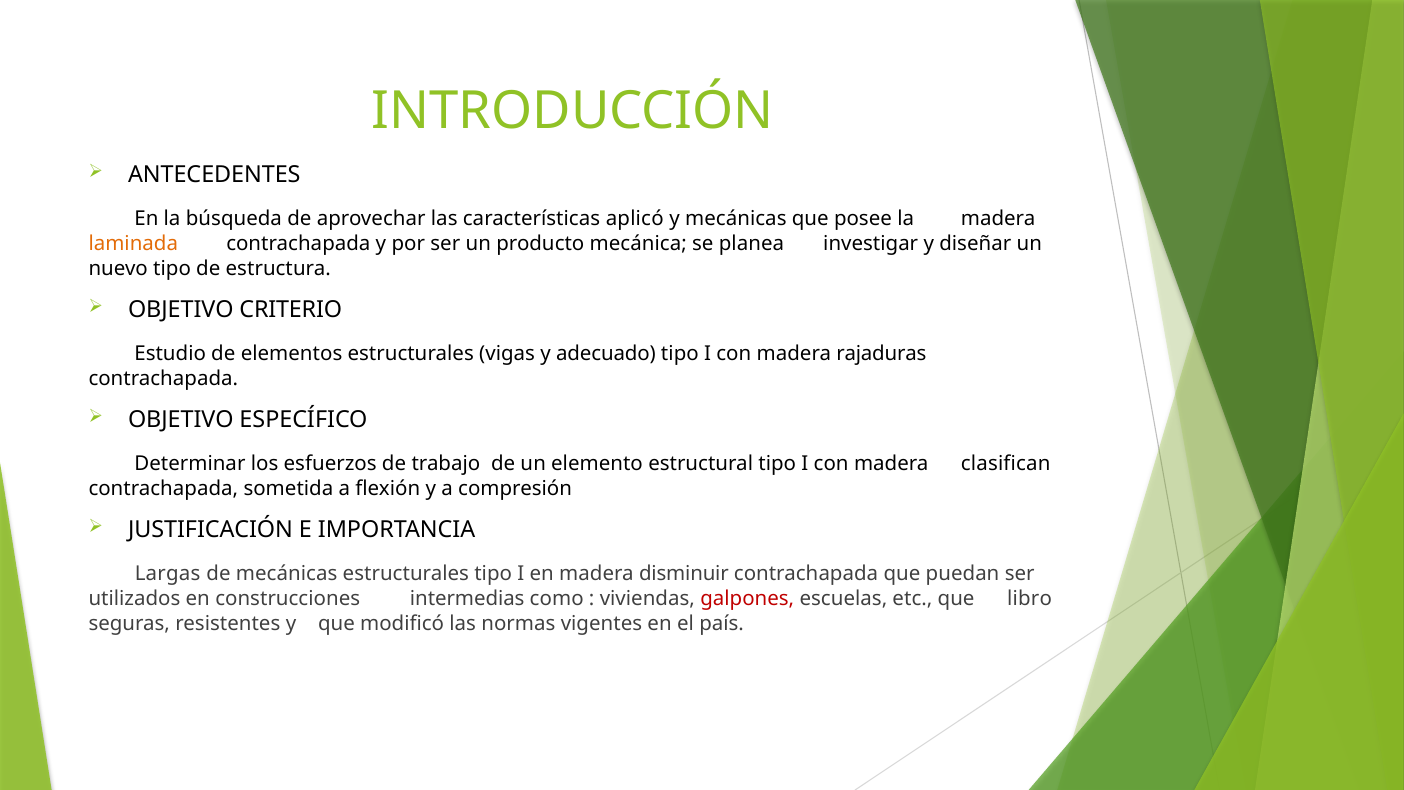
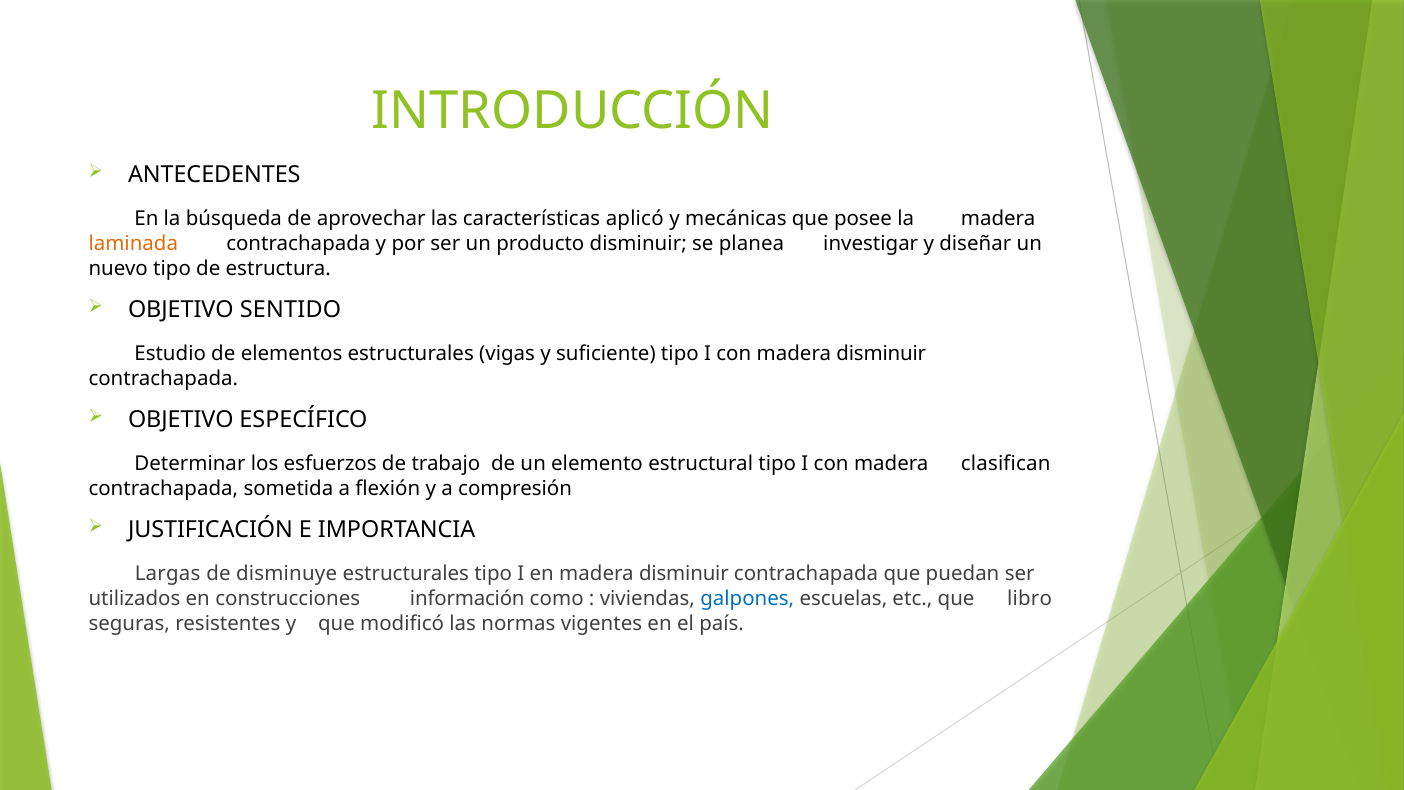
producto mecánica: mecánica -> disminuir
CRITERIO: CRITERIO -> SENTIDO
adecuado: adecuado -> suficiente
con madera rajaduras: rajaduras -> disminuir
de mecánicas: mecánicas -> disminuye
intermedias: intermedias -> información
galpones colour: red -> blue
